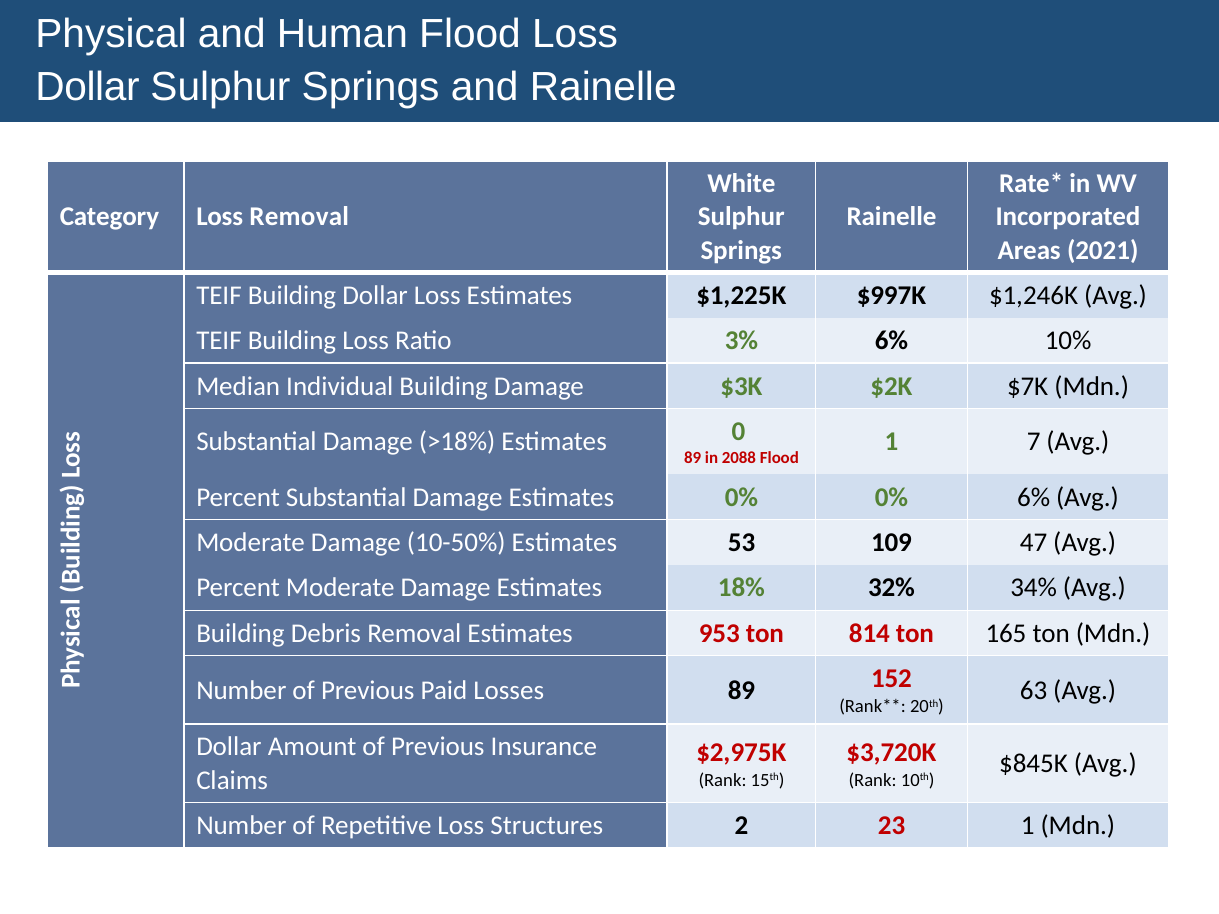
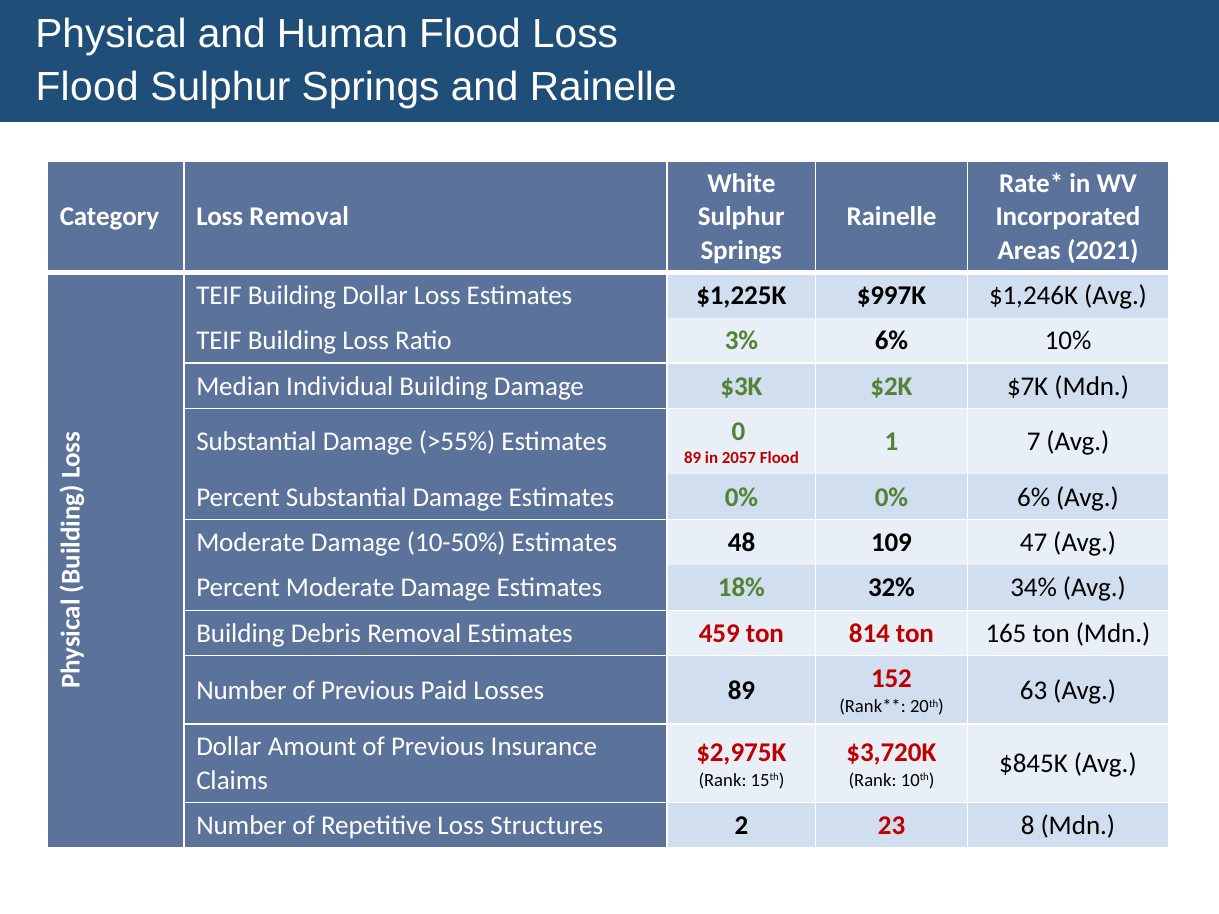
Dollar at (88, 87): Dollar -> Flood
>18%: >18% -> >55%
2088: 2088 -> 2057
53: 53 -> 48
953: 953 -> 459
23 1: 1 -> 8
